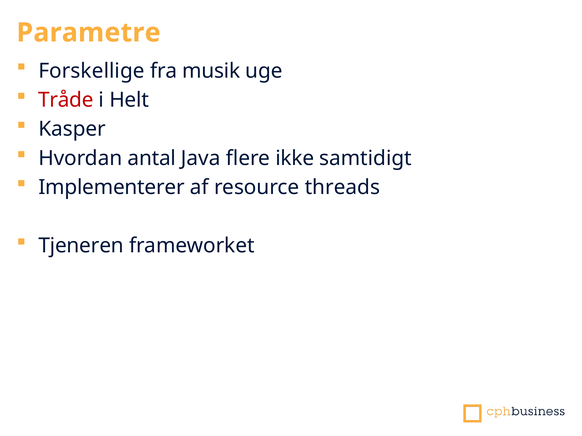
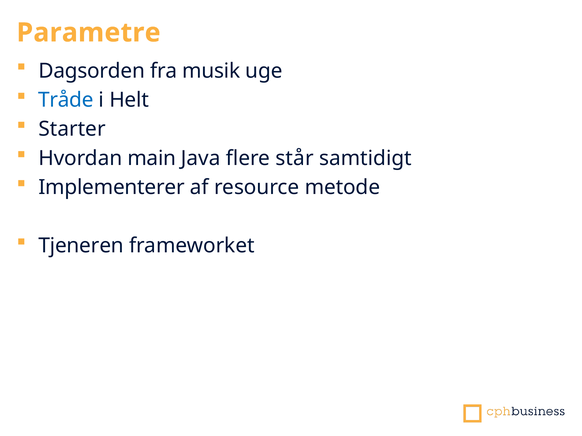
Forskellige: Forskellige -> Dagsorden
Tråde colour: red -> blue
Kasper: Kasper -> Starter
antal: antal -> main
ikke: ikke -> står
threads: threads -> metode
